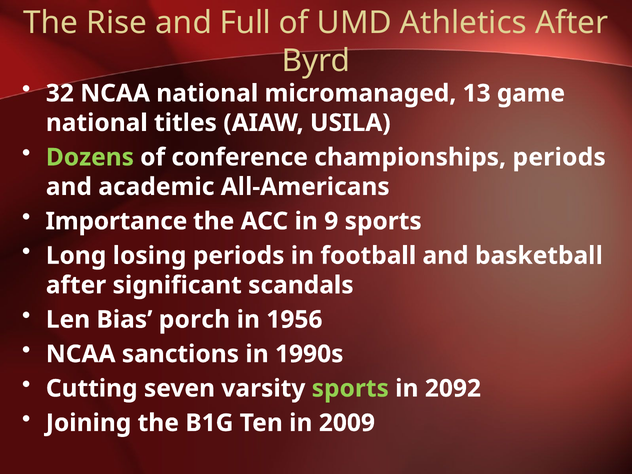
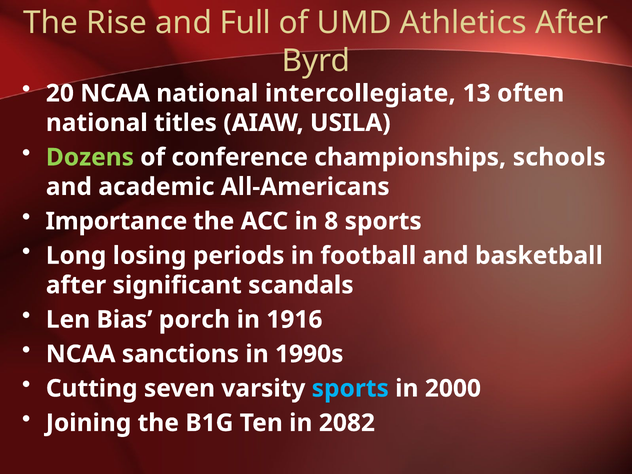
32: 32 -> 20
micromanaged: micromanaged -> intercollegiate
game: game -> often
championships periods: periods -> schools
9: 9 -> 8
1956: 1956 -> 1916
sports at (350, 389) colour: light green -> light blue
2092: 2092 -> 2000
2009: 2009 -> 2082
